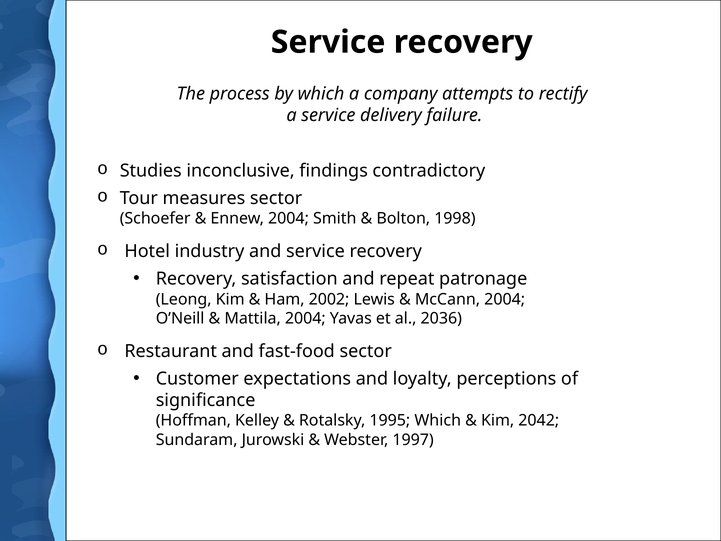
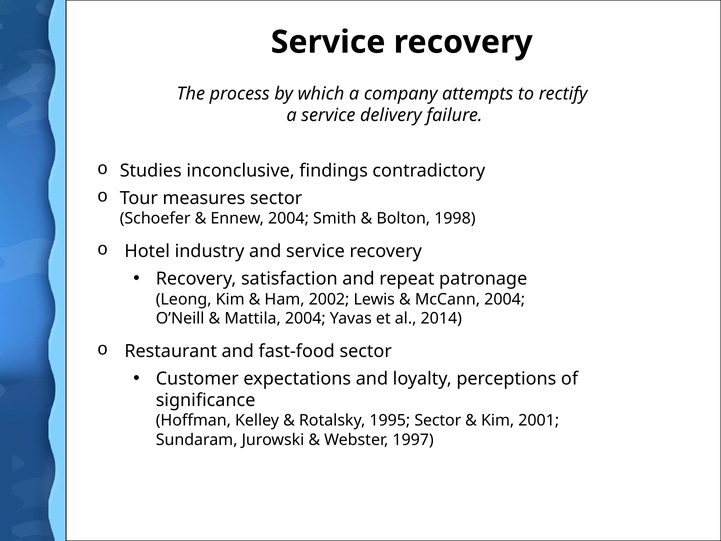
2036: 2036 -> 2014
1995 Which: Which -> Sector
2042: 2042 -> 2001
